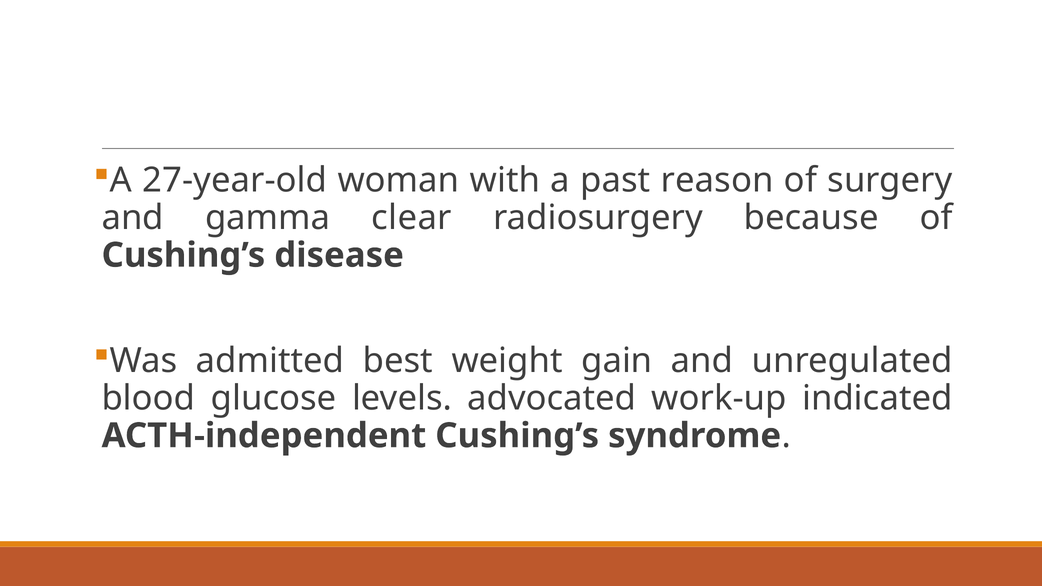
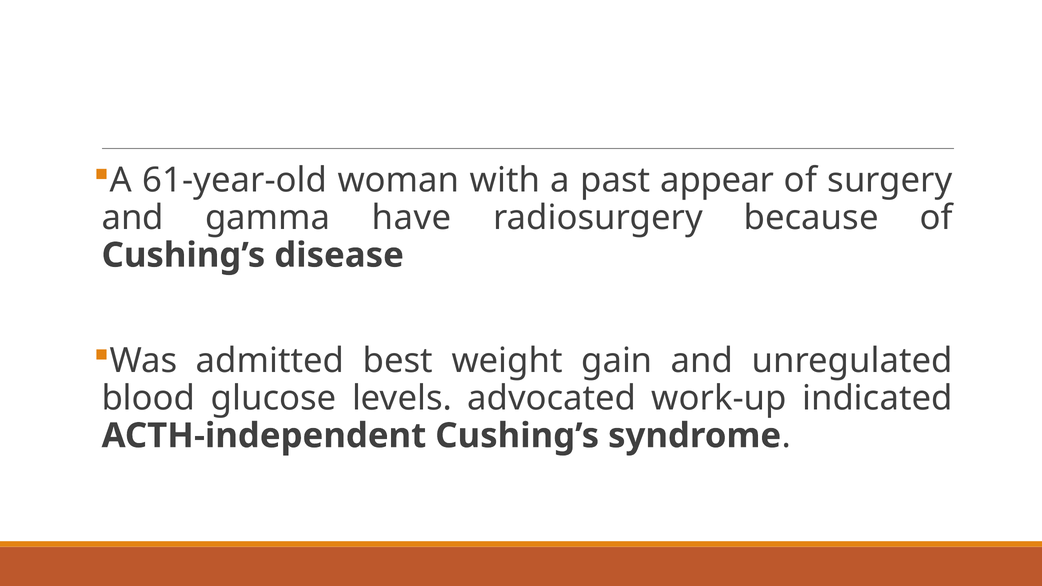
27-year-old: 27-year-old -> 61-year-old
reason: reason -> appear
clear: clear -> have
